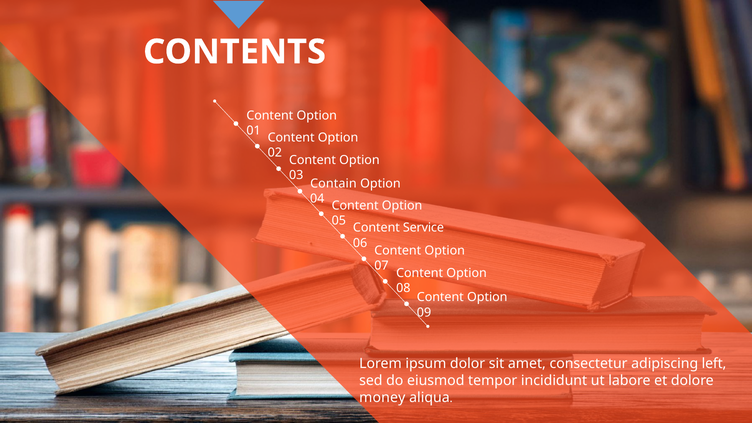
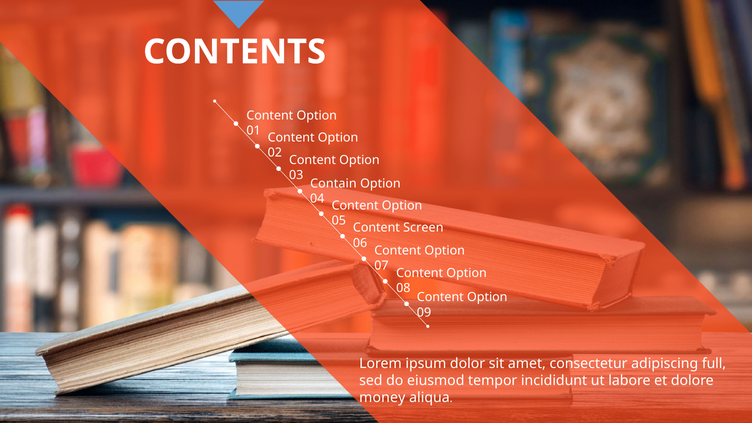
Service: Service -> Screen
left: left -> full
